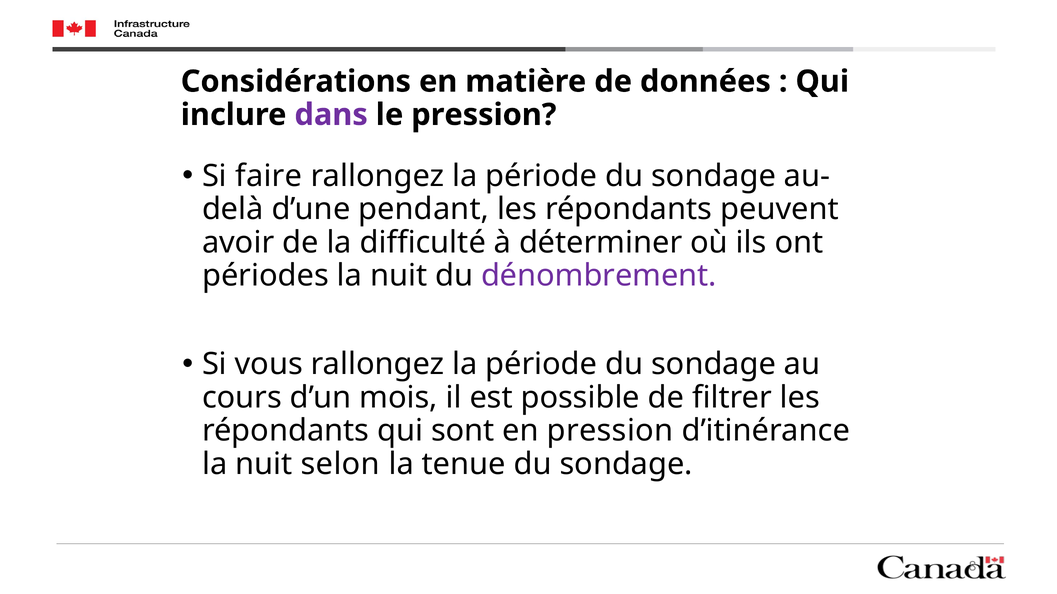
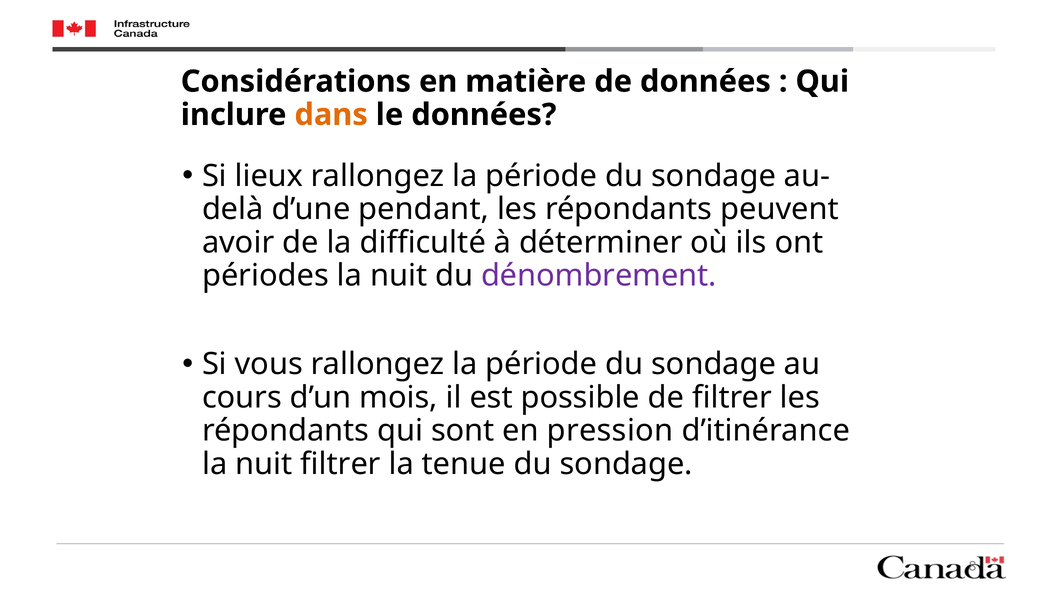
dans colour: purple -> orange
le pression: pression -> données
faire: faire -> lieux
nuit selon: selon -> filtrer
